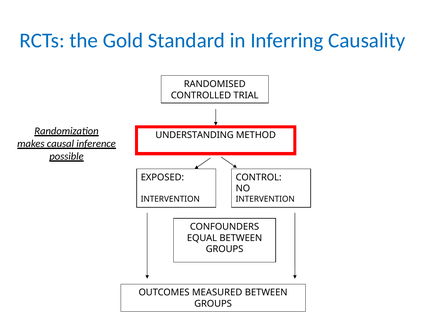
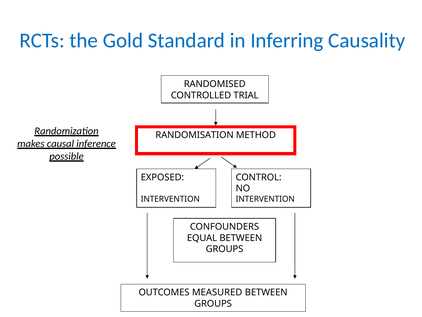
UNDERSTANDING: UNDERSTANDING -> RANDOMISATION
